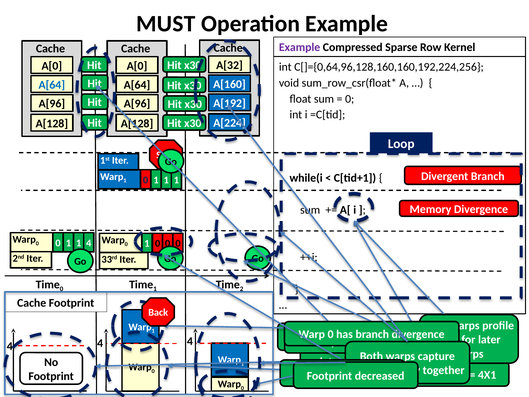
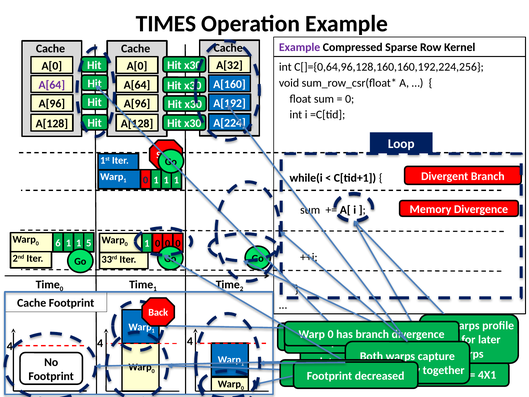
MUST: MUST -> TIMES
A[64 at (52, 85) colour: blue -> purple
Warp 0 0: 0 -> 6
1 4: 4 -> 5
